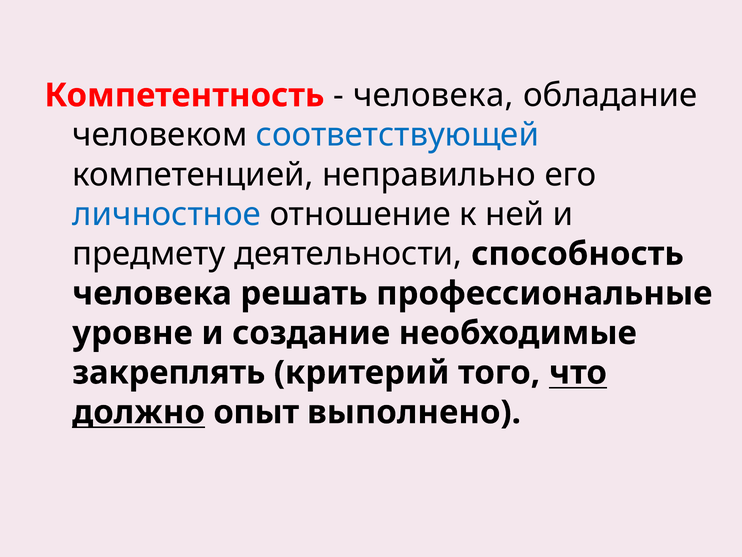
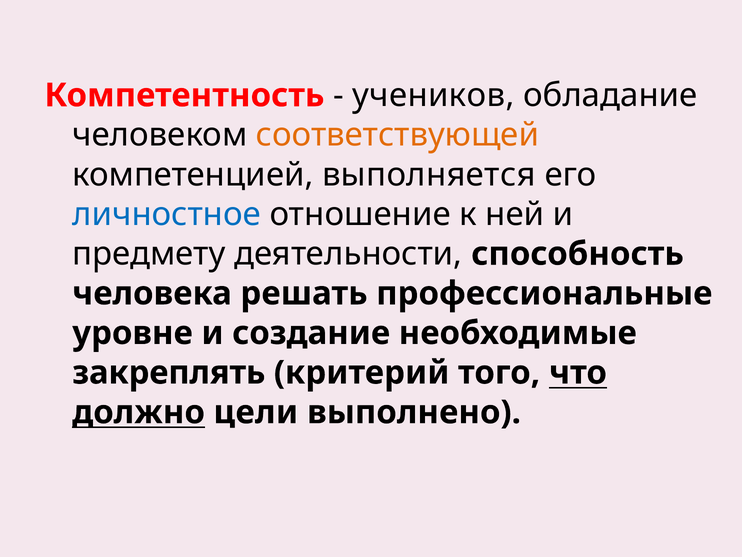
человека at (433, 95): человека -> учеников
соответствующей colour: blue -> orange
неправильно: неправильно -> выполняется
опыт: опыт -> цели
